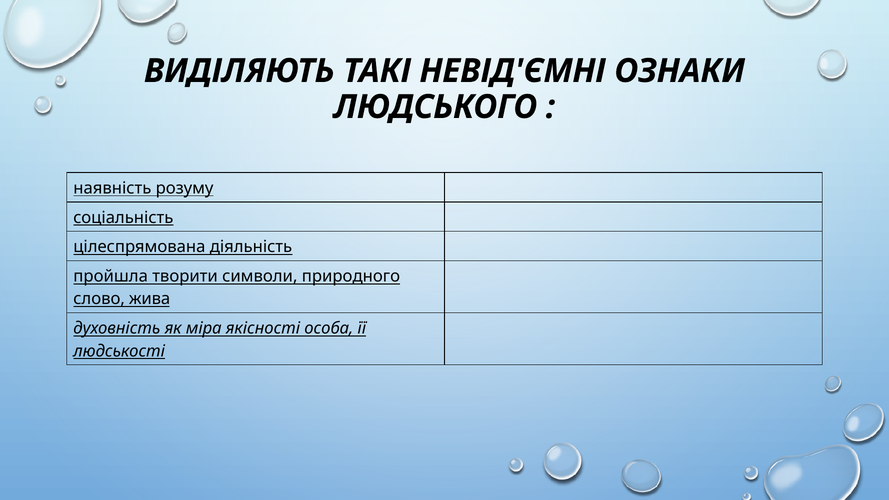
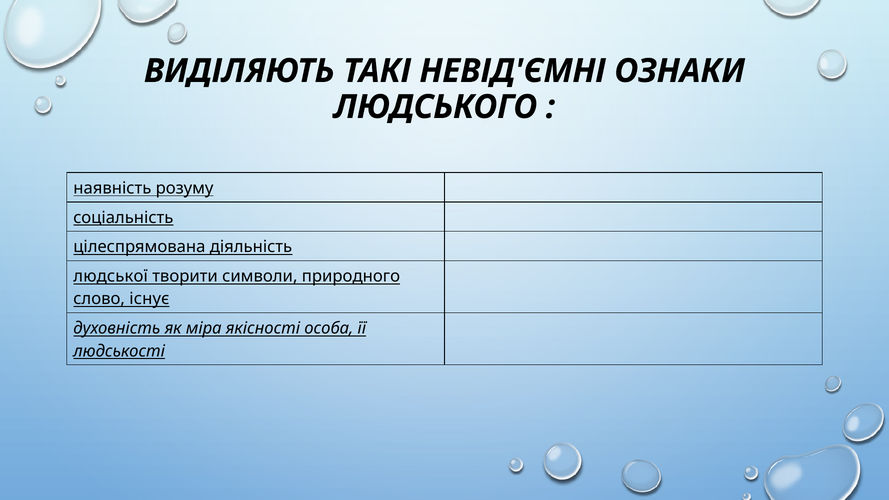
пройшла: пройшла -> людської
жива: жива -> існує
